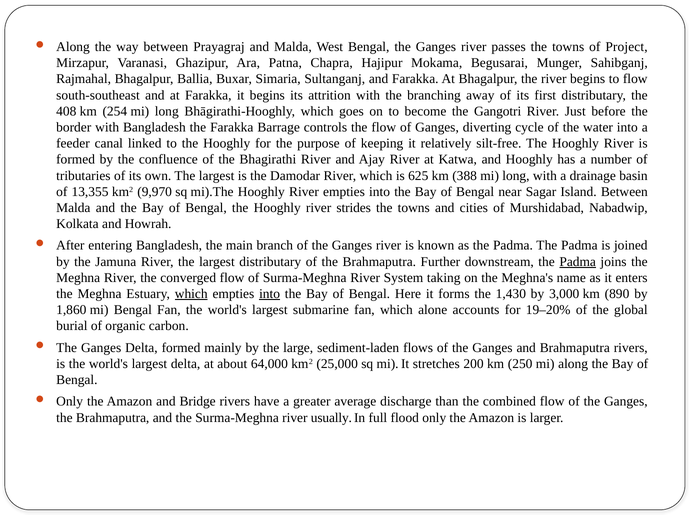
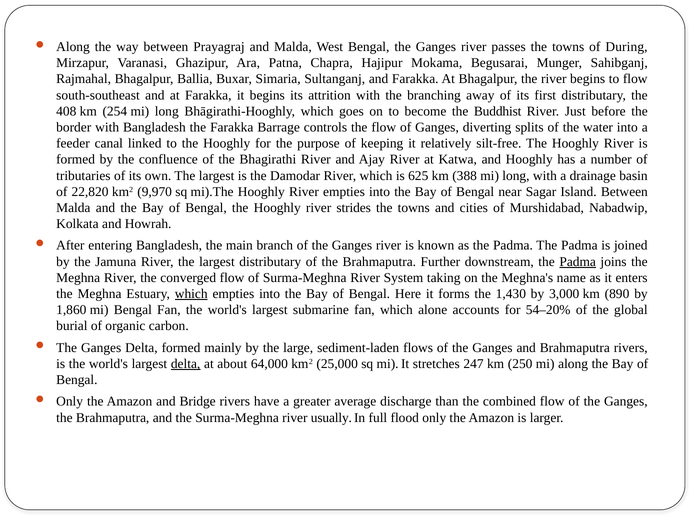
Project: Project -> During
Gangotri: Gangotri -> Buddhist
cycle: cycle -> splits
13,355: 13,355 -> 22,820
into at (270, 294) underline: present -> none
19–20%: 19–20% -> 54–20%
delta at (186, 364) underline: none -> present
200: 200 -> 247
